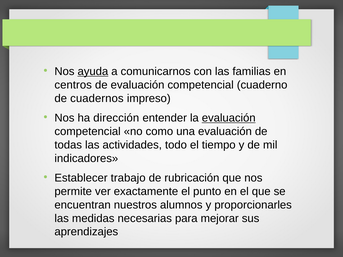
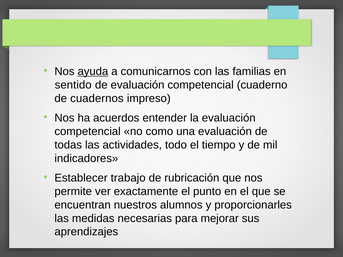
centros: centros -> sentido
dirección: dirección -> acuerdos
evaluación at (229, 118) underline: present -> none
